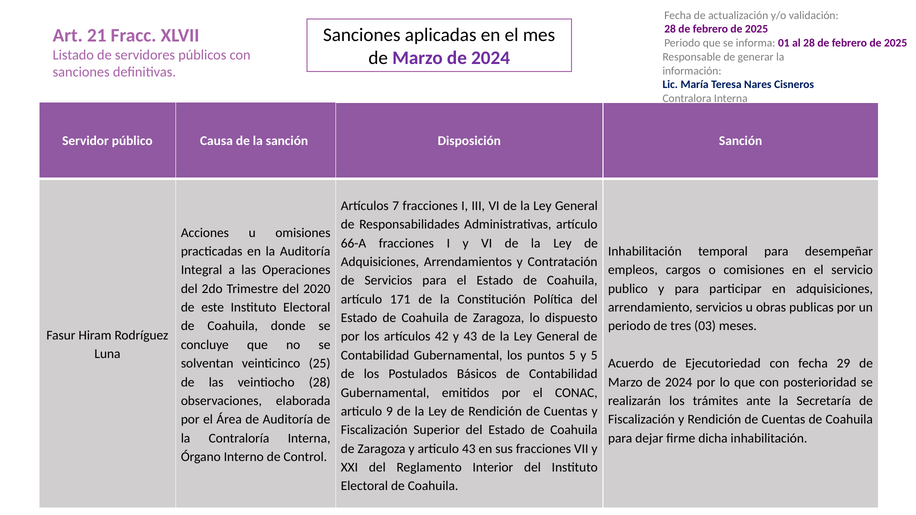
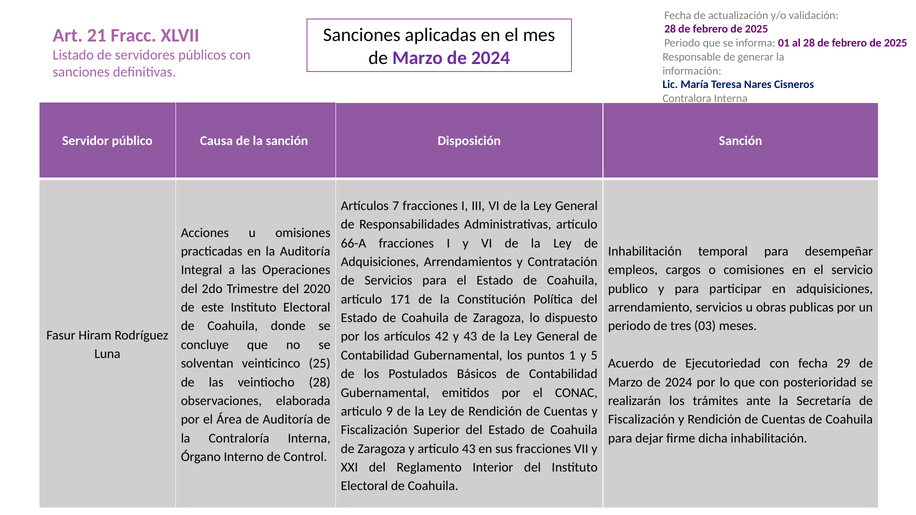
puntos 5: 5 -> 1
